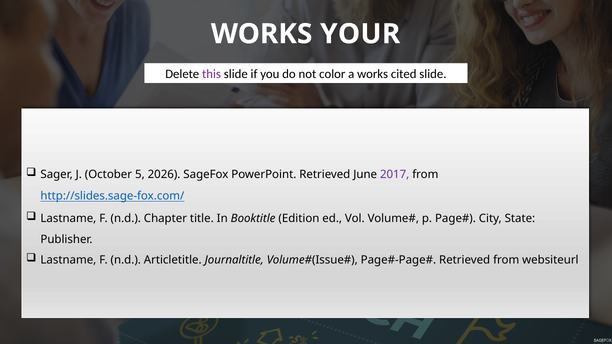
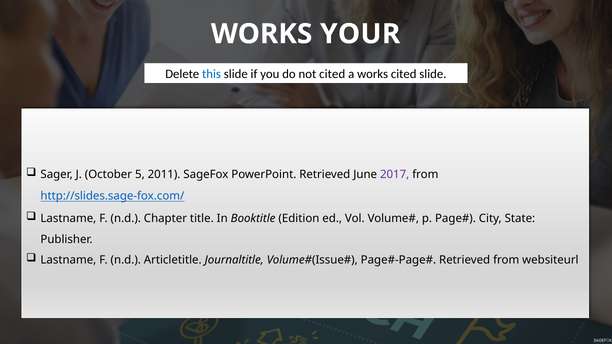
this colour: purple -> blue
not color: color -> cited
2026: 2026 -> 2011
